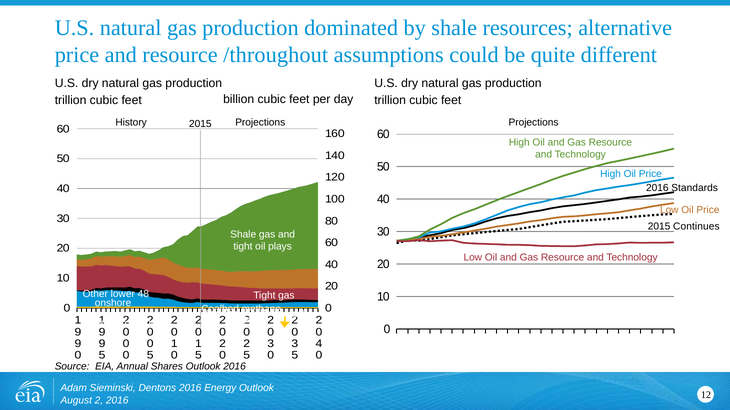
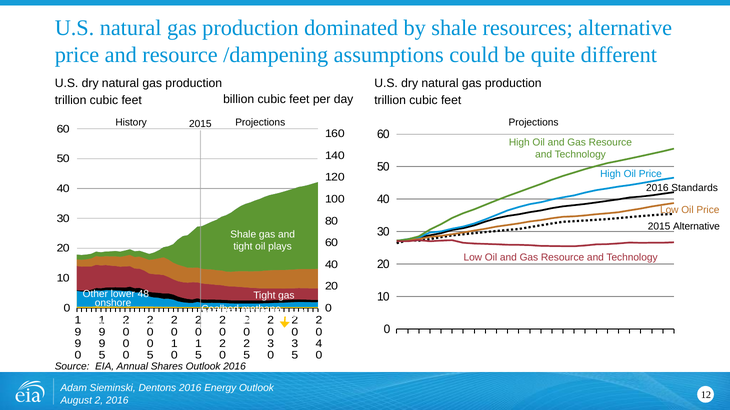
/throughout: /throughout -> /dampening
2015 Continues: Continues -> Alternative
